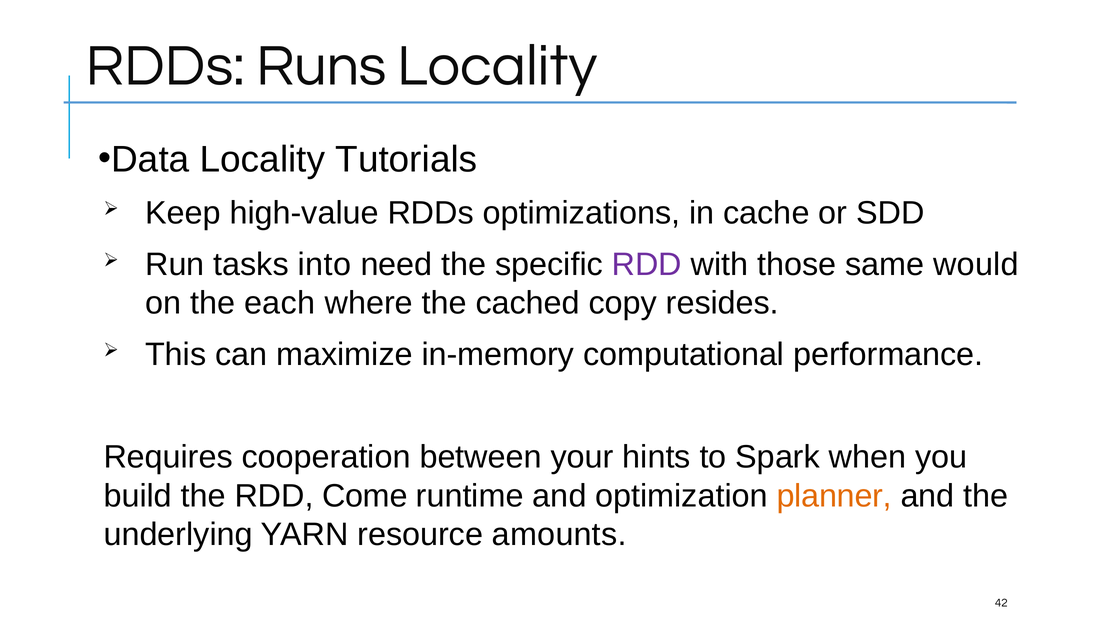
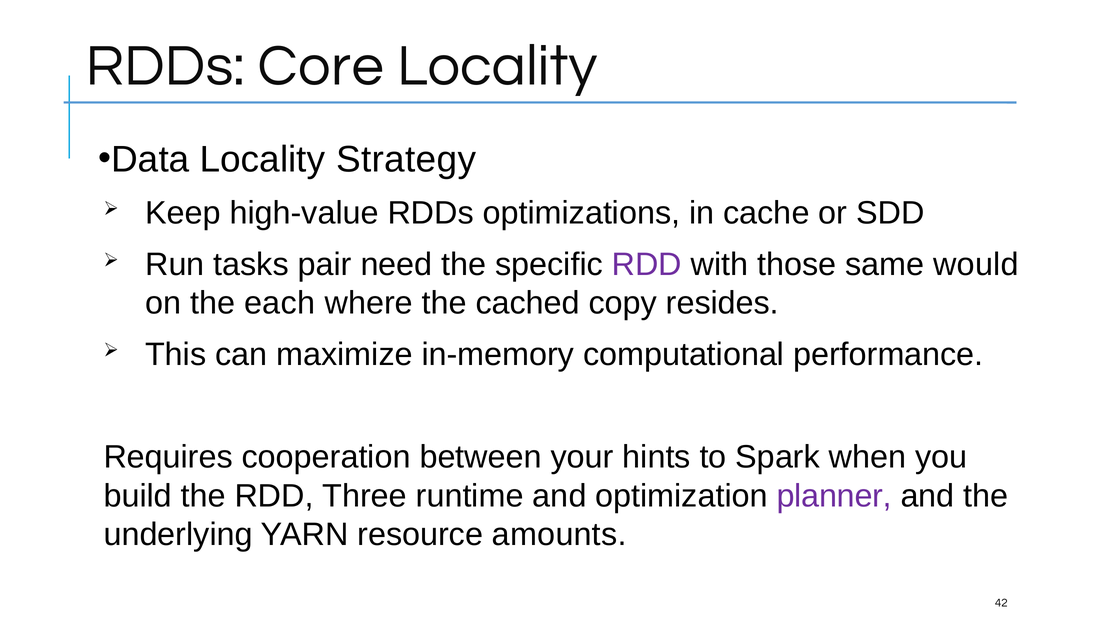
Runs: Runs -> Core
Tutorials: Tutorials -> Strategy
into: into -> pair
Come: Come -> Three
planner colour: orange -> purple
